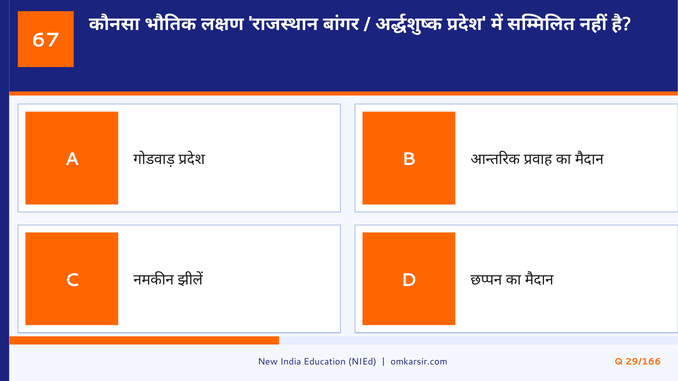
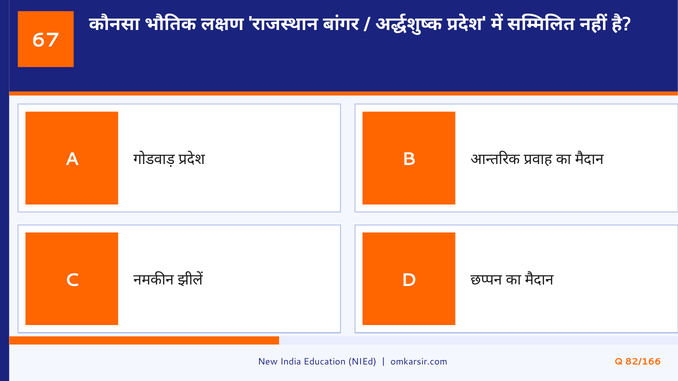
29/166: 29/166 -> 82/166
